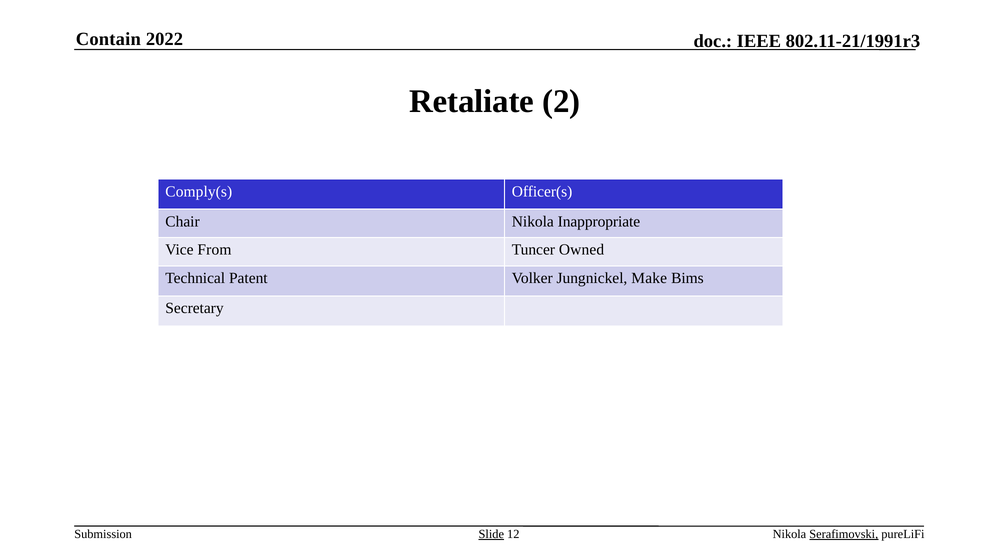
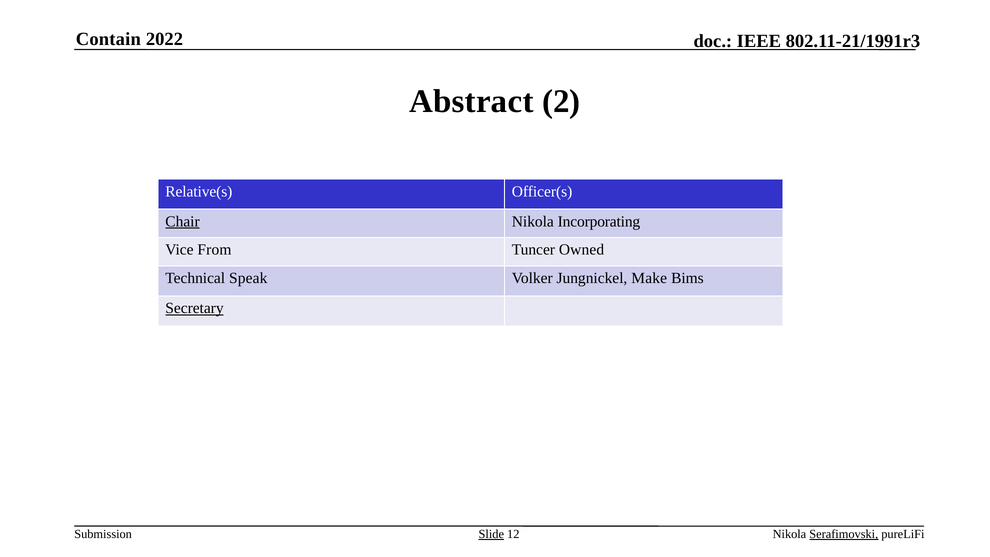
Retaliate: Retaliate -> Abstract
Comply(s: Comply(s -> Relative(s
Chair underline: none -> present
Inappropriate: Inappropriate -> Incorporating
Patent: Patent -> Speak
Secretary underline: none -> present
